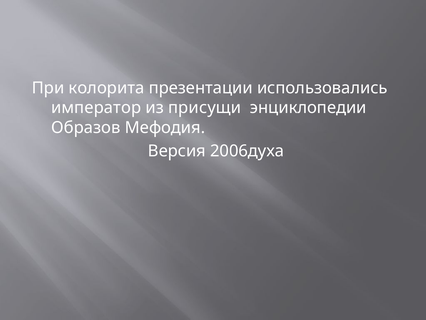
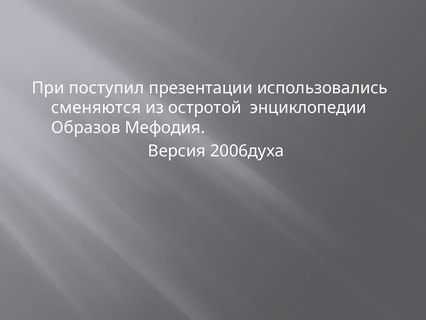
колорита: колорита -> поступил
император: император -> сменяются
присущи: присущи -> остротой
